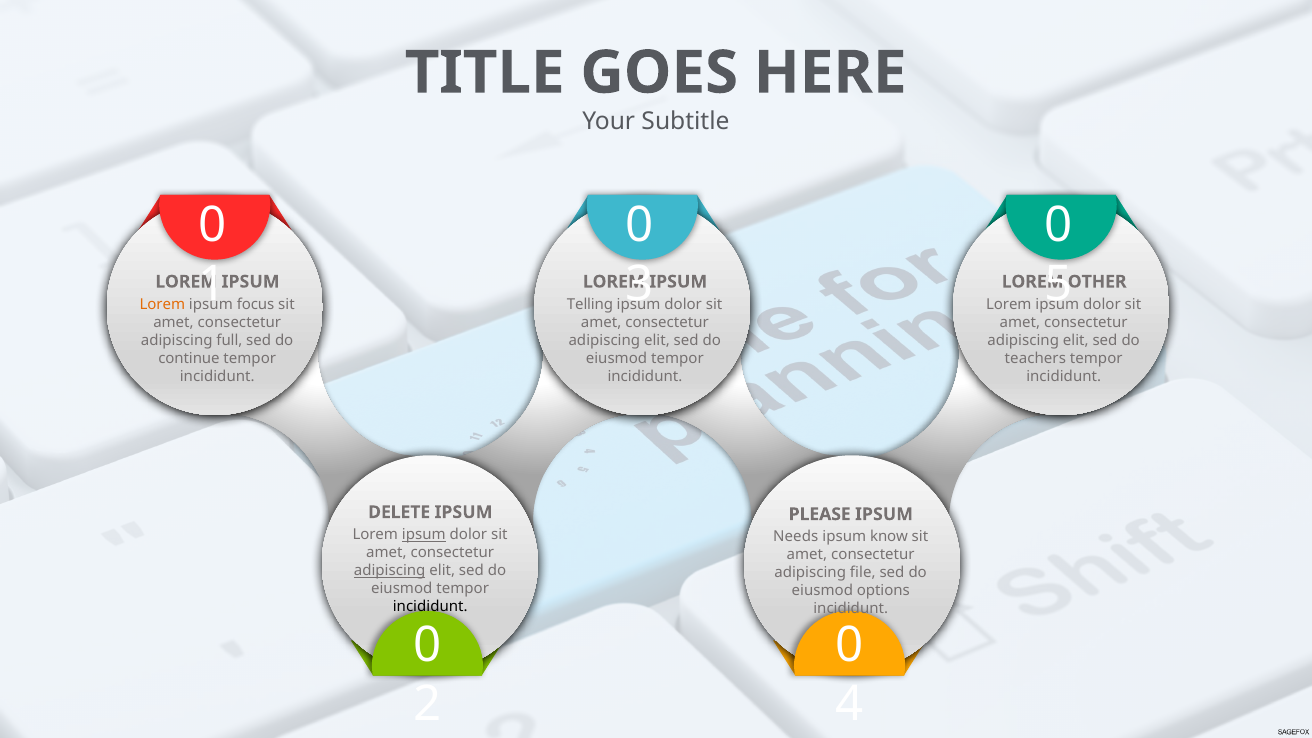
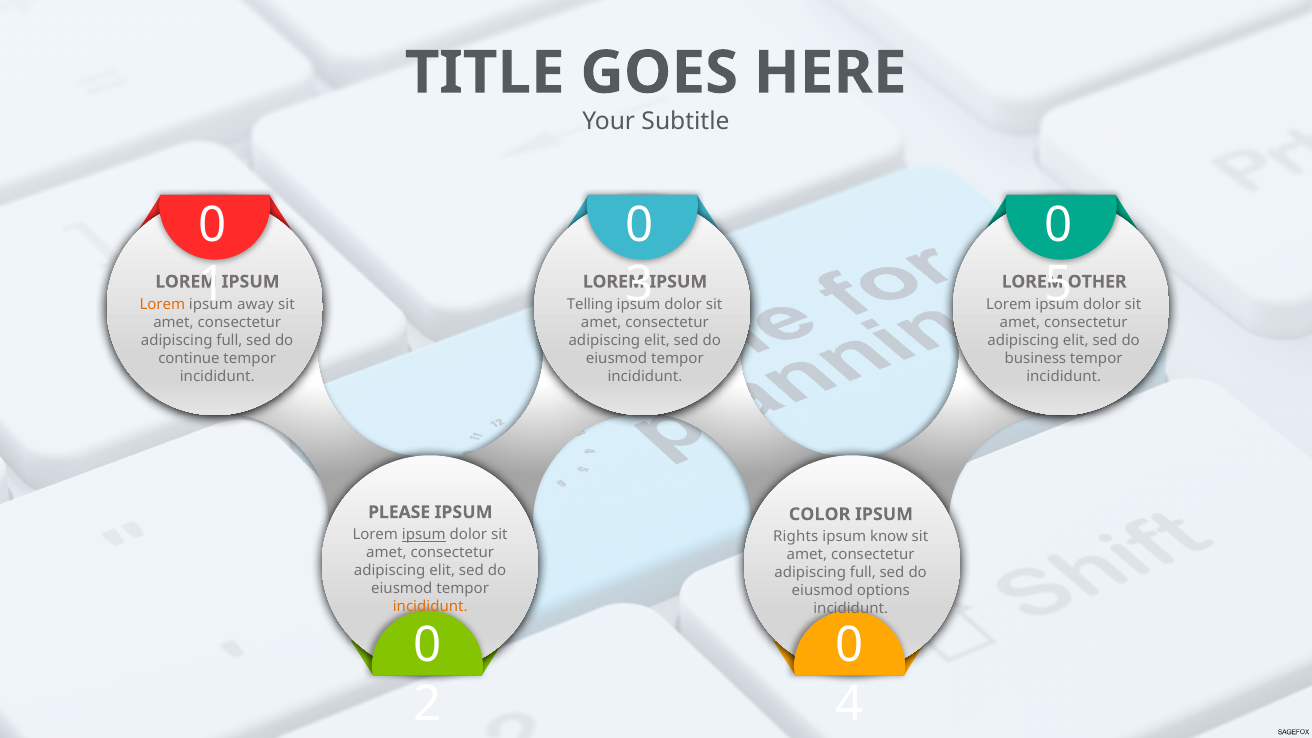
focus: focus -> away
teachers: teachers -> business
DELETE: DELETE -> PLEASE
PLEASE: PLEASE -> COLOR
Needs: Needs -> Rights
adipiscing at (390, 571) underline: present -> none
file at (863, 573): file -> full
incididunt at (430, 607) colour: black -> orange
